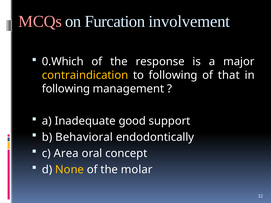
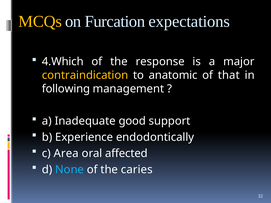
MCQs colour: pink -> yellow
involvement: involvement -> expectations
0.Which: 0.Which -> 4.Which
to following: following -> anatomic
Behavioral: Behavioral -> Experience
concept: concept -> affected
None colour: yellow -> light blue
molar: molar -> caries
